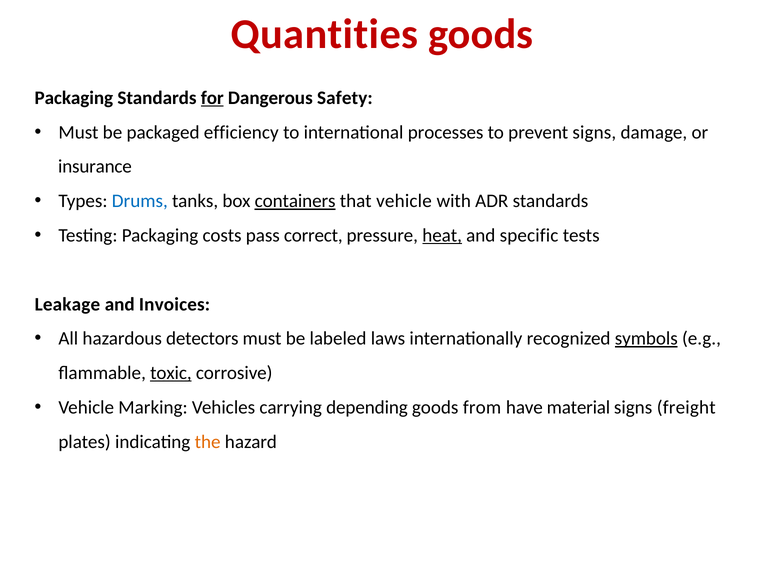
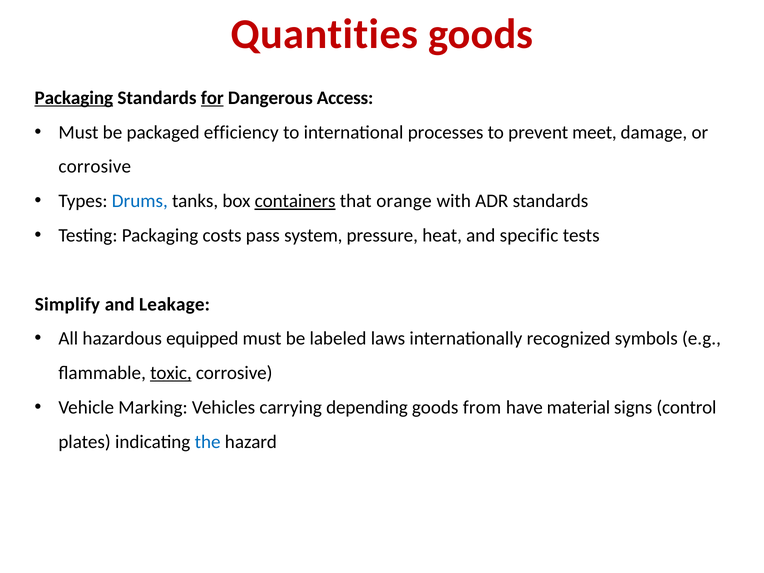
Packaging at (74, 98) underline: none -> present
Safety: Safety -> Access
prevent signs: signs -> meet
insurance at (95, 167): insurance -> corrosive
that vehicle: vehicle -> orange
correct: correct -> system
heat underline: present -> none
Leakage: Leakage -> Simplify
Invoices: Invoices -> Leakage
detectors: detectors -> equipped
symbols underline: present -> none
freight: freight -> control
the colour: orange -> blue
